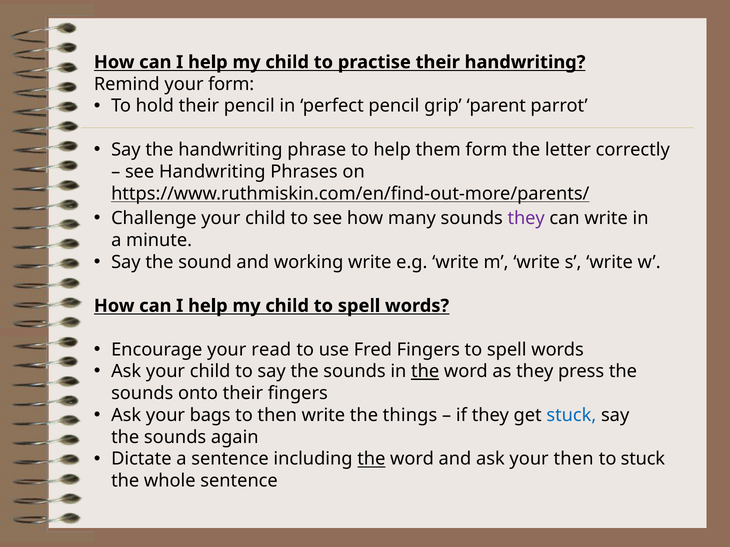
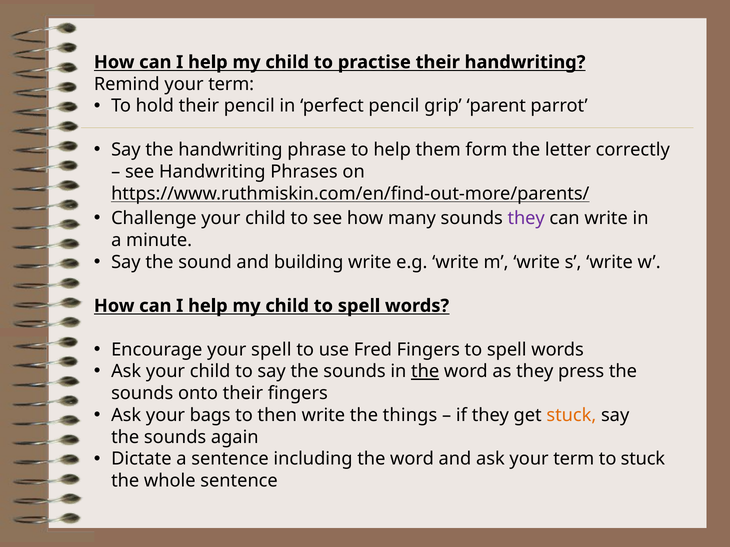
Remind your form: form -> term
working: working -> building
your read: read -> spell
stuck at (571, 416) colour: blue -> orange
the at (371, 459) underline: present -> none
ask your then: then -> term
